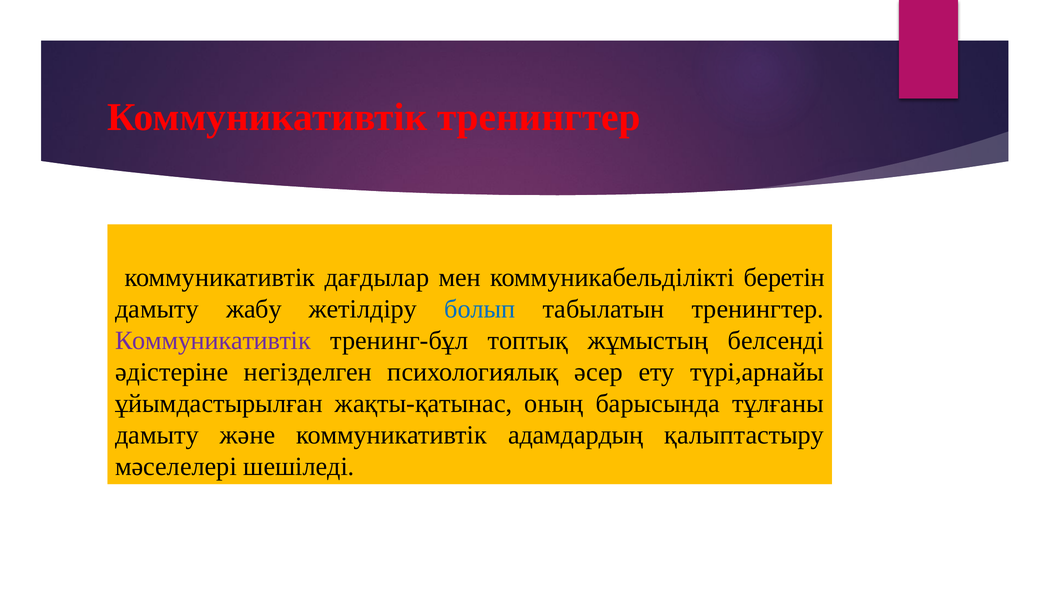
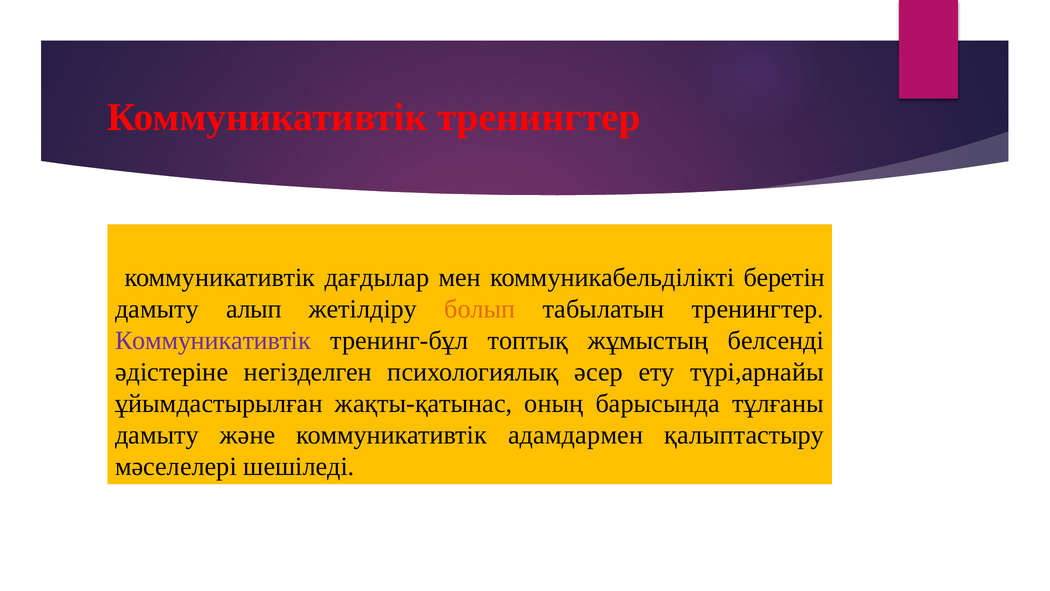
жабу: жабу -> алып
болып colour: blue -> orange
адамдардың: адамдардың -> адамдармен
